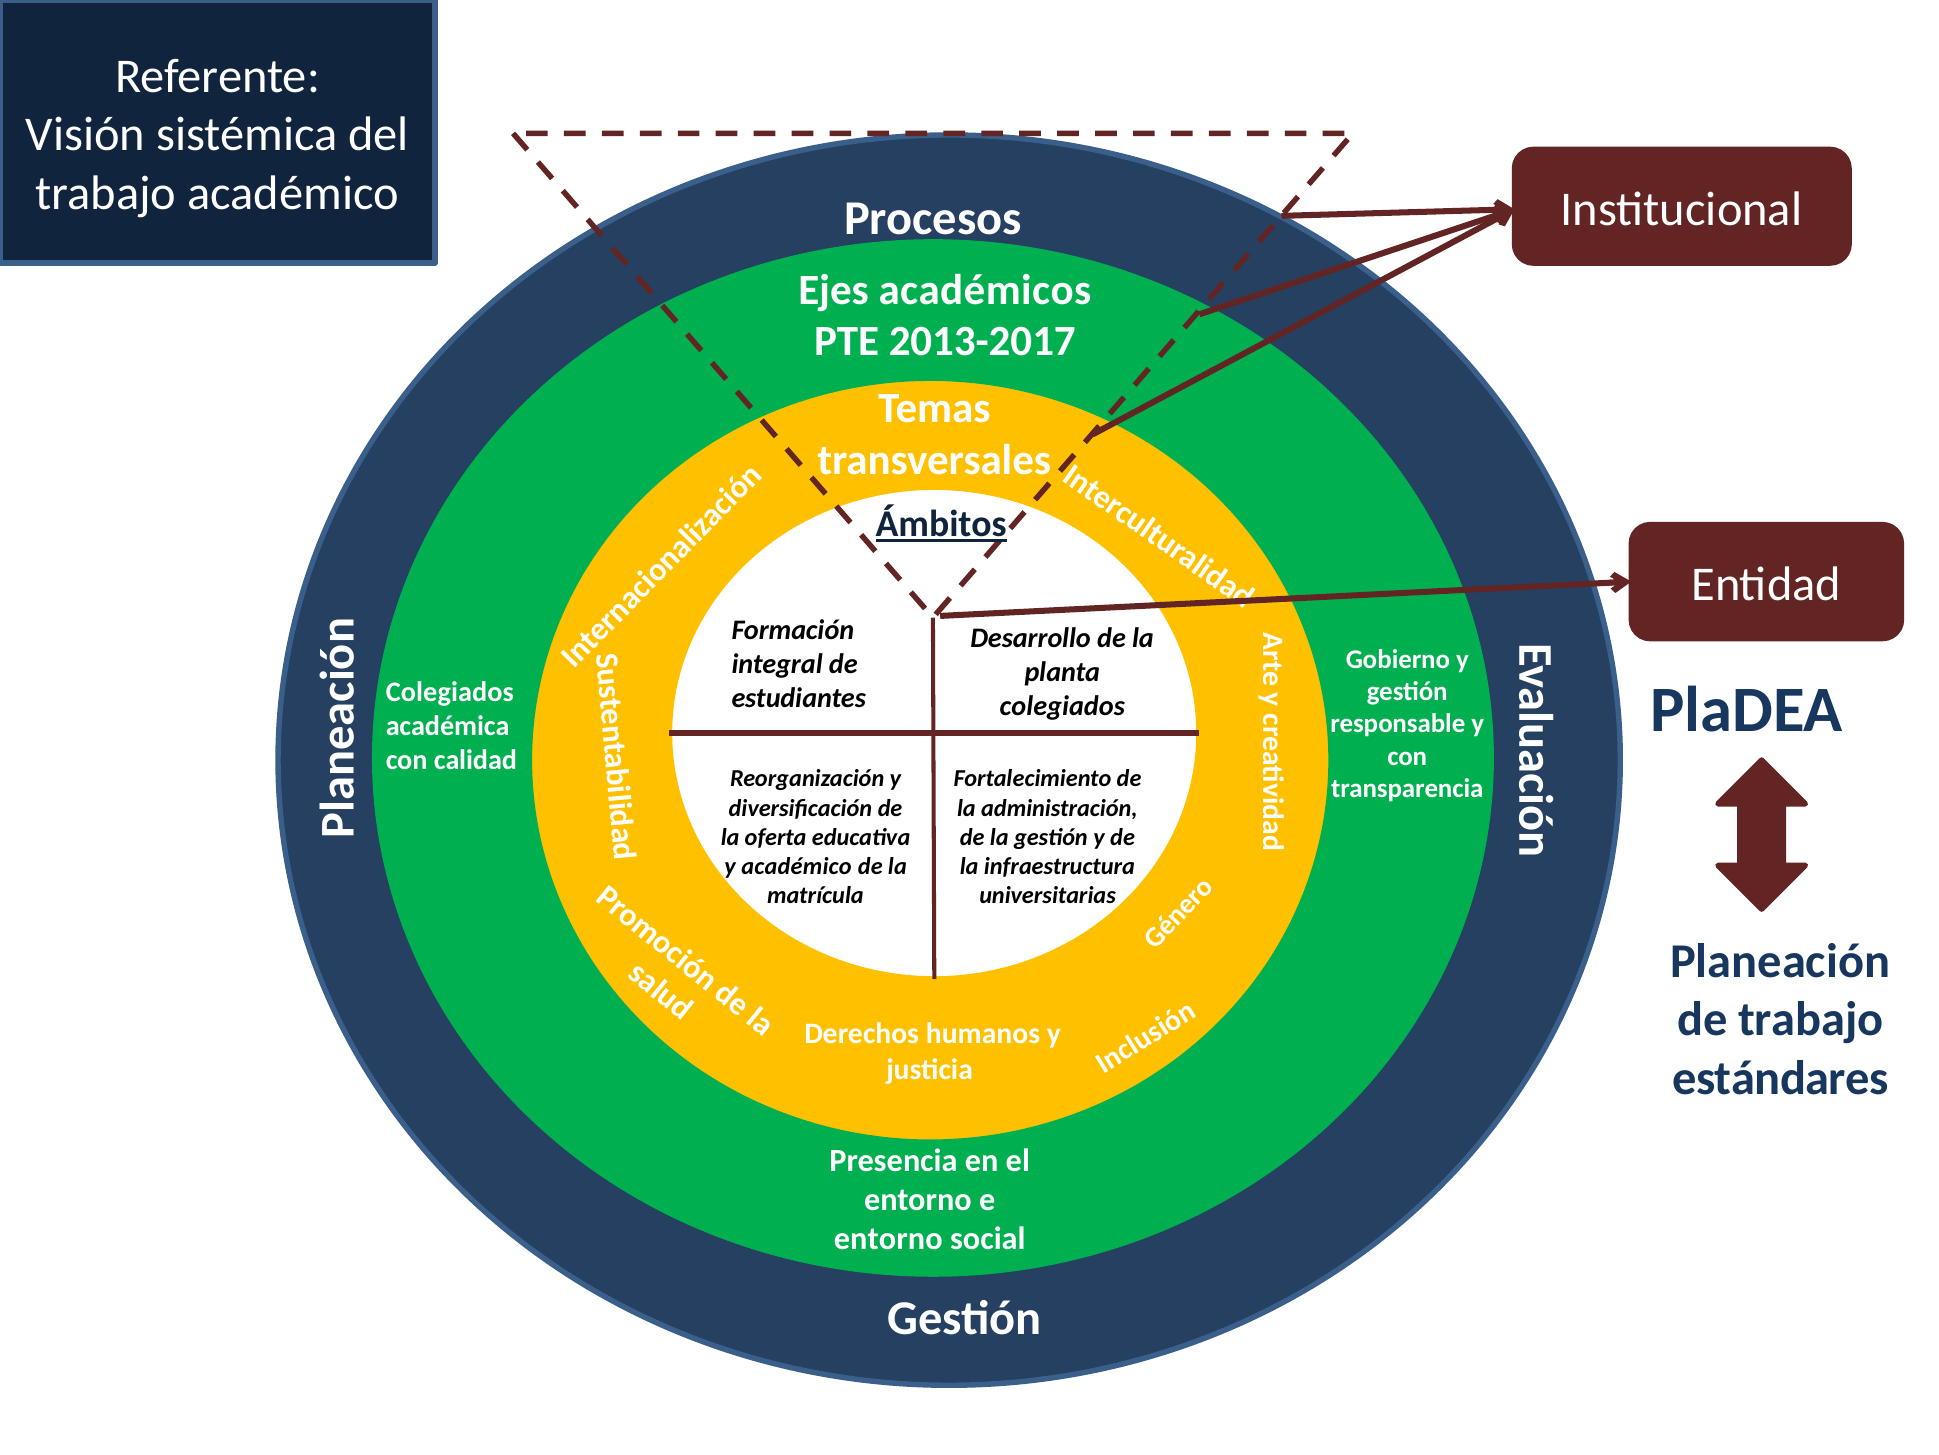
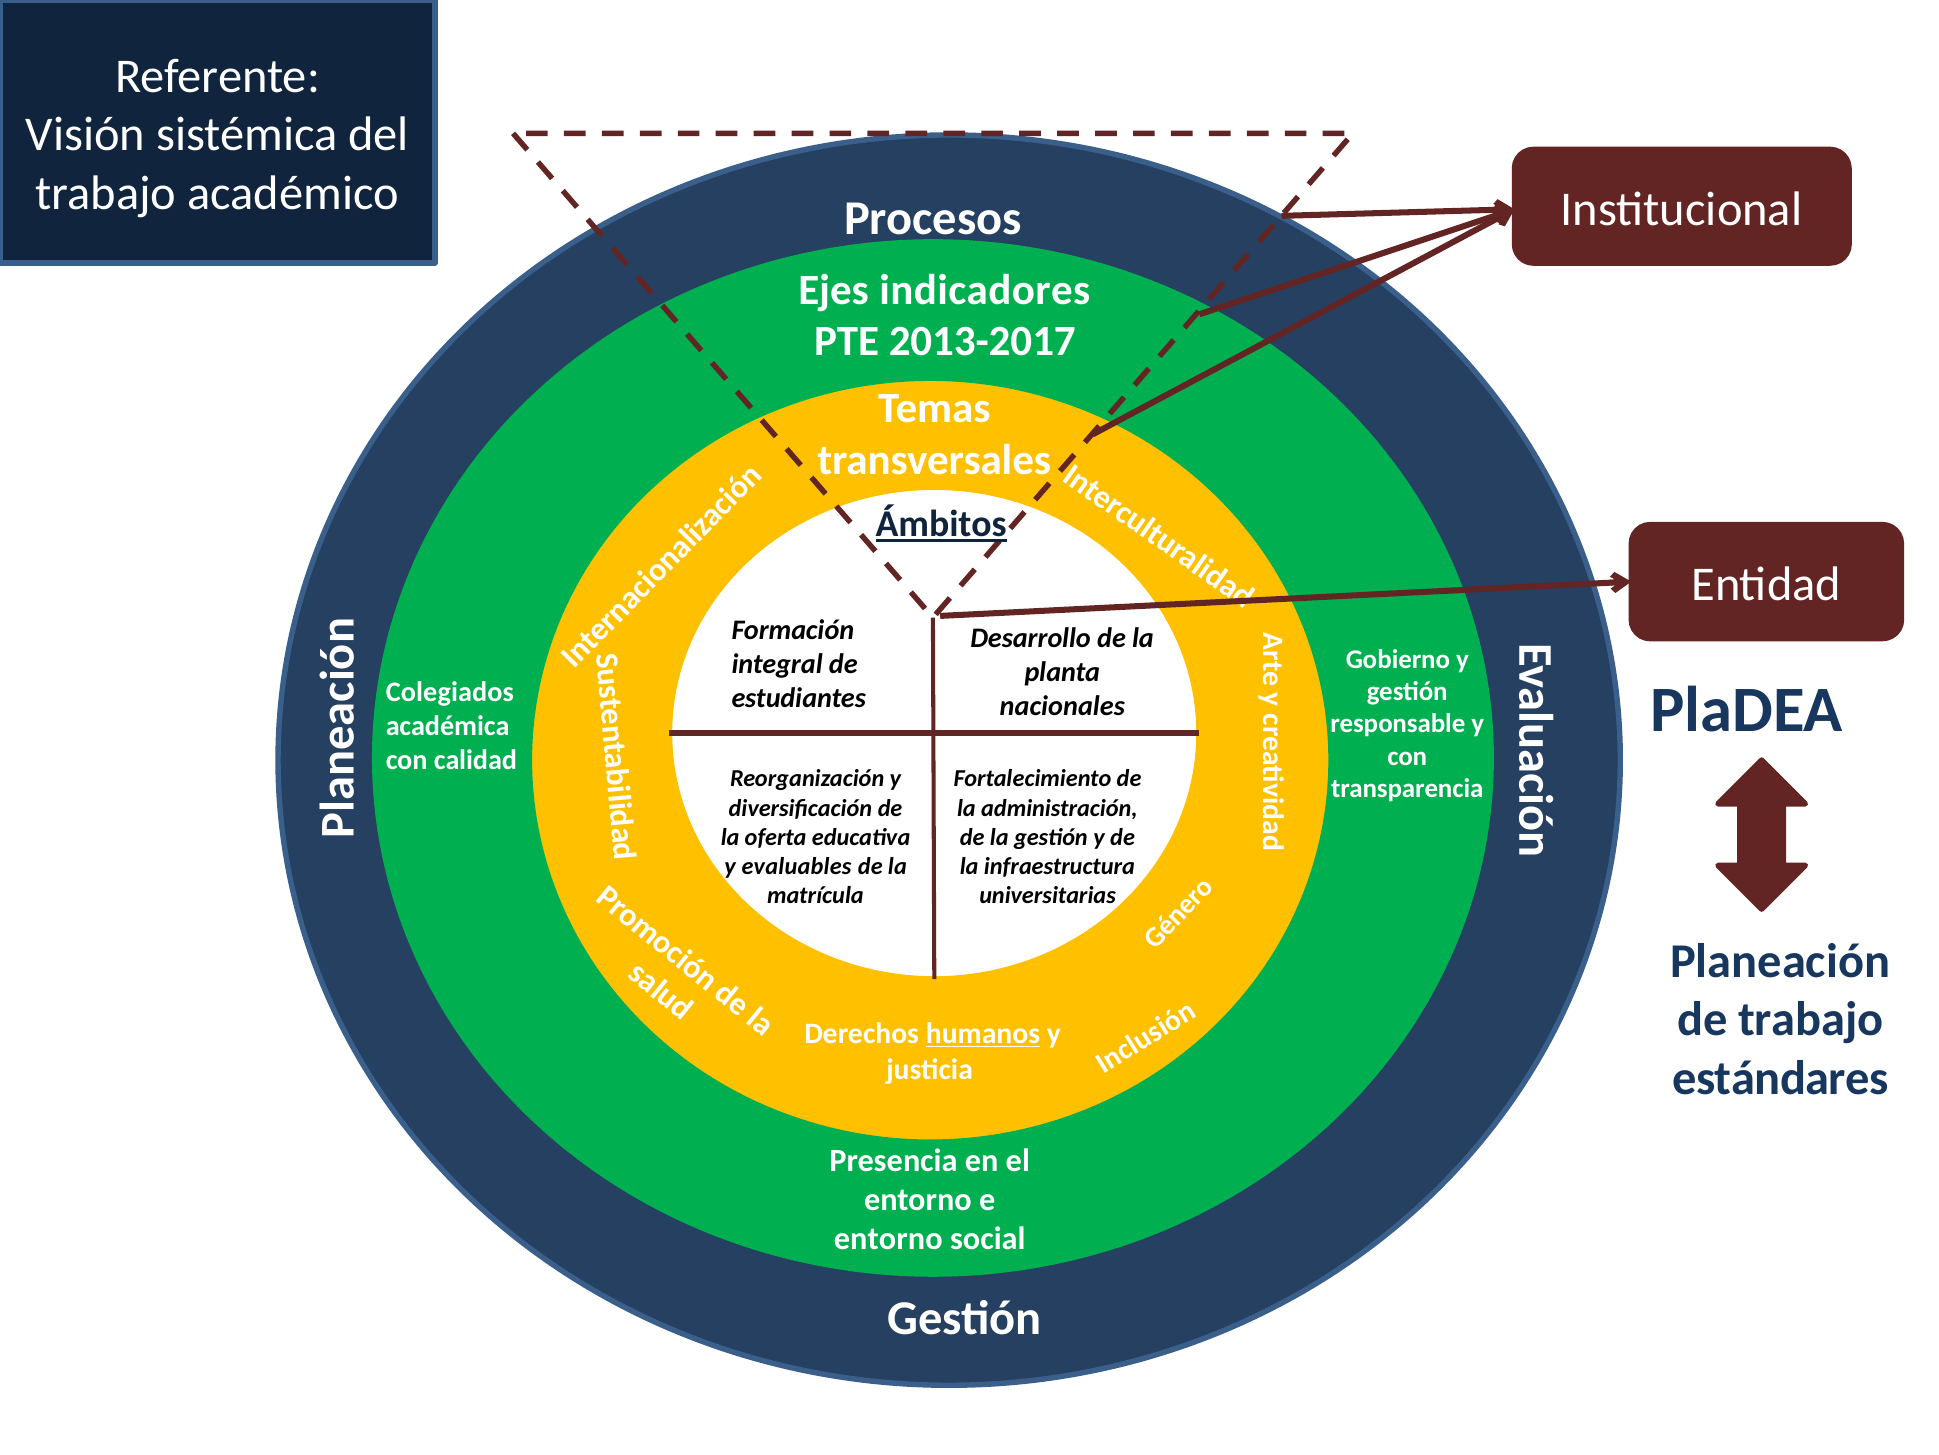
académicos: académicos -> indicadores
colegiados at (1062, 706): colegiados -> nacionales
y académico: académico -> evaluables
humanos underline: none -> present
